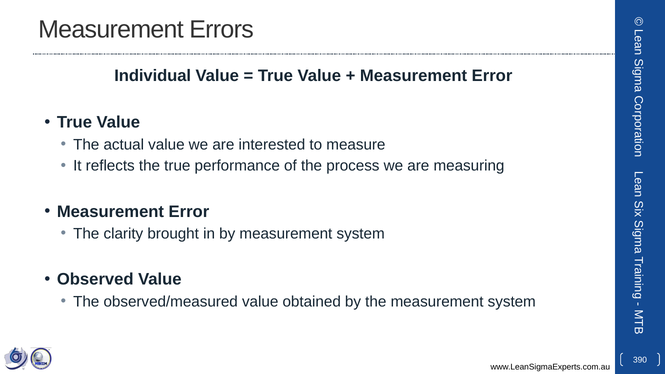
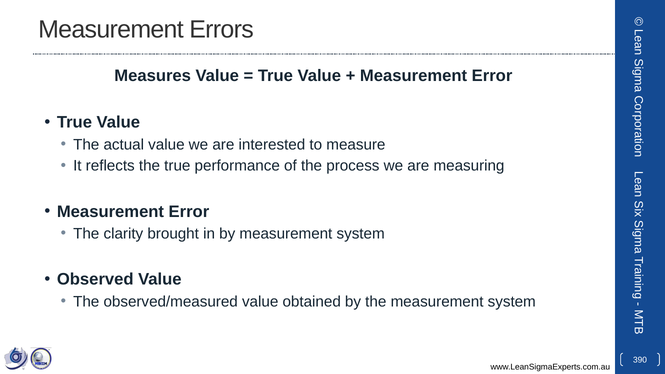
Individual: Individual -> Measures
